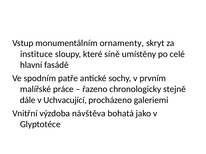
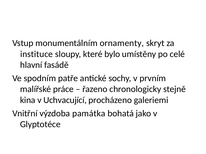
síně: síně -> bylo
dále: dále -> kina
návštěva: návštěva -> památka
